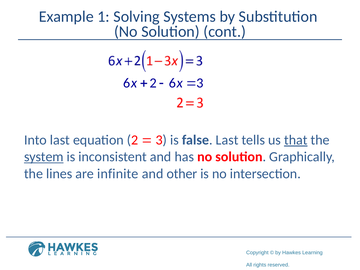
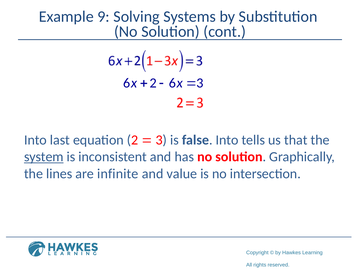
1: 1 -> 9
false Last: Last -> Into
that underline: present -> none
other: other -> value
